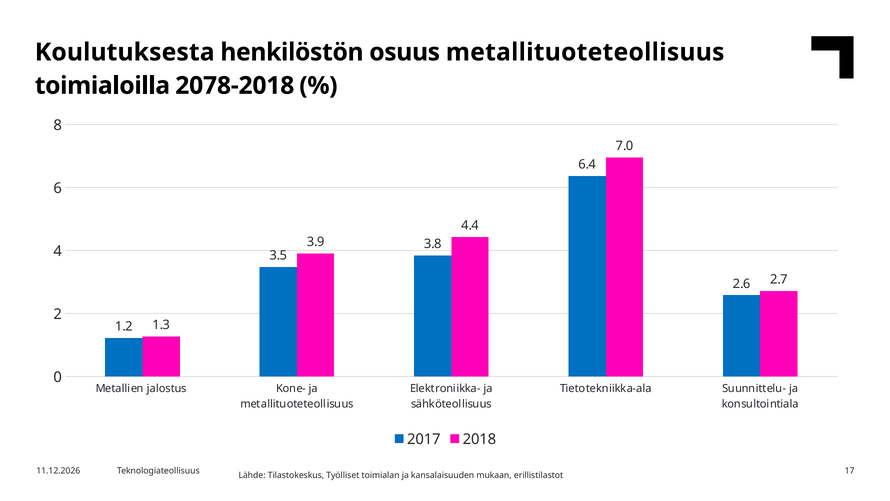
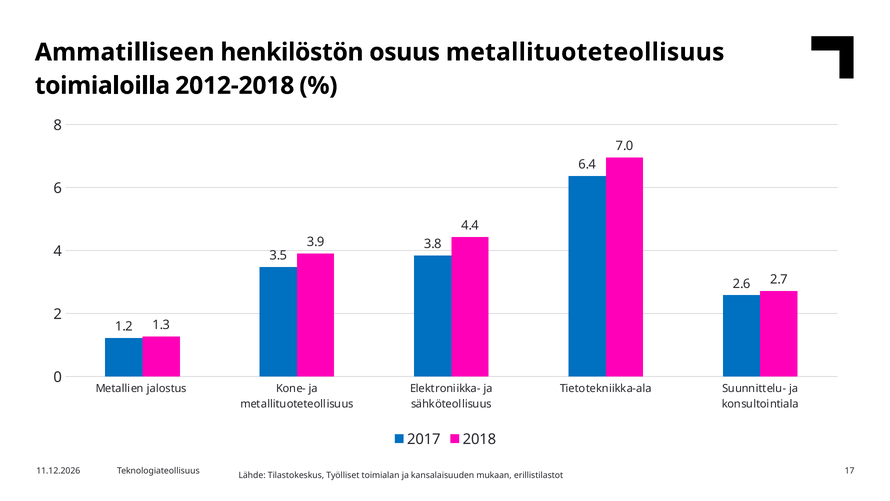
Koulutuksesta: Koulutuksesta -> Ammatilliseen
2078-2018: 2078-2018 -> 2012-2018
